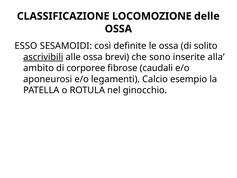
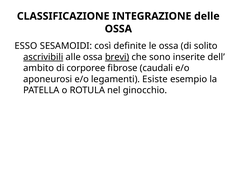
LOCOMOZIONE: LOCOMOZIONE -> INTEGRAZIONE
brevi underline: none -> present
alla: alla -> dell
Calcio: Calcio -> Esiste
